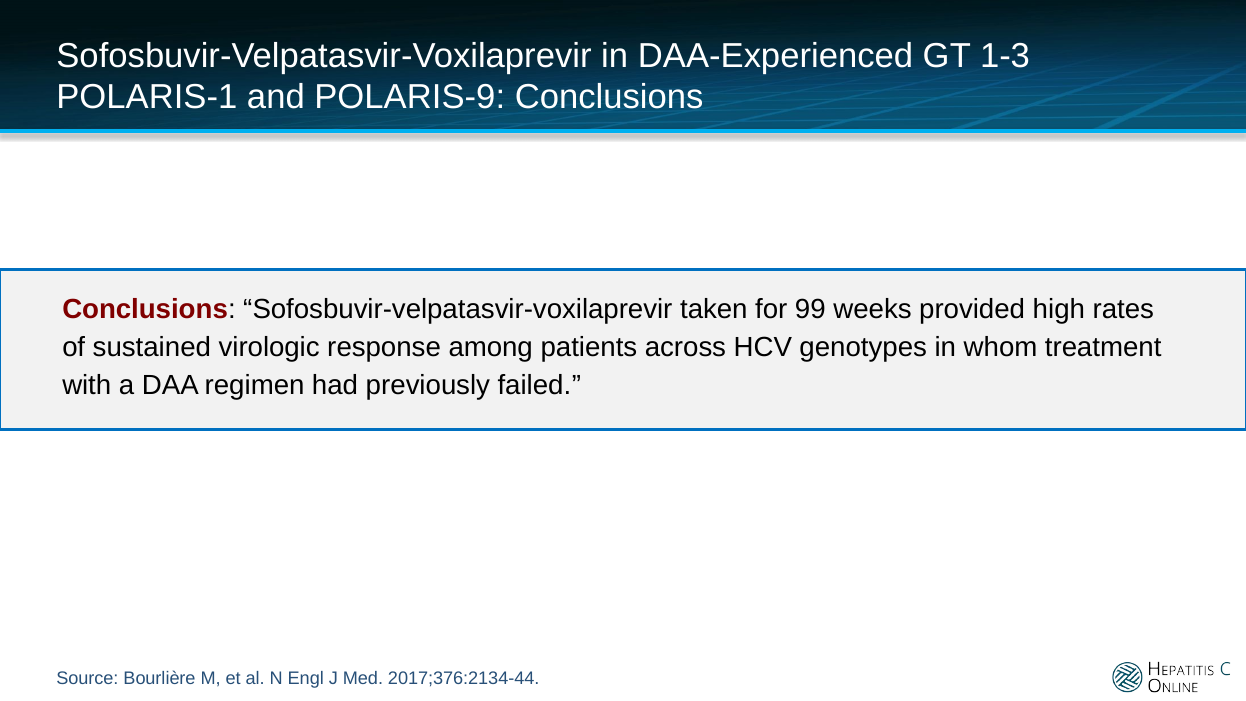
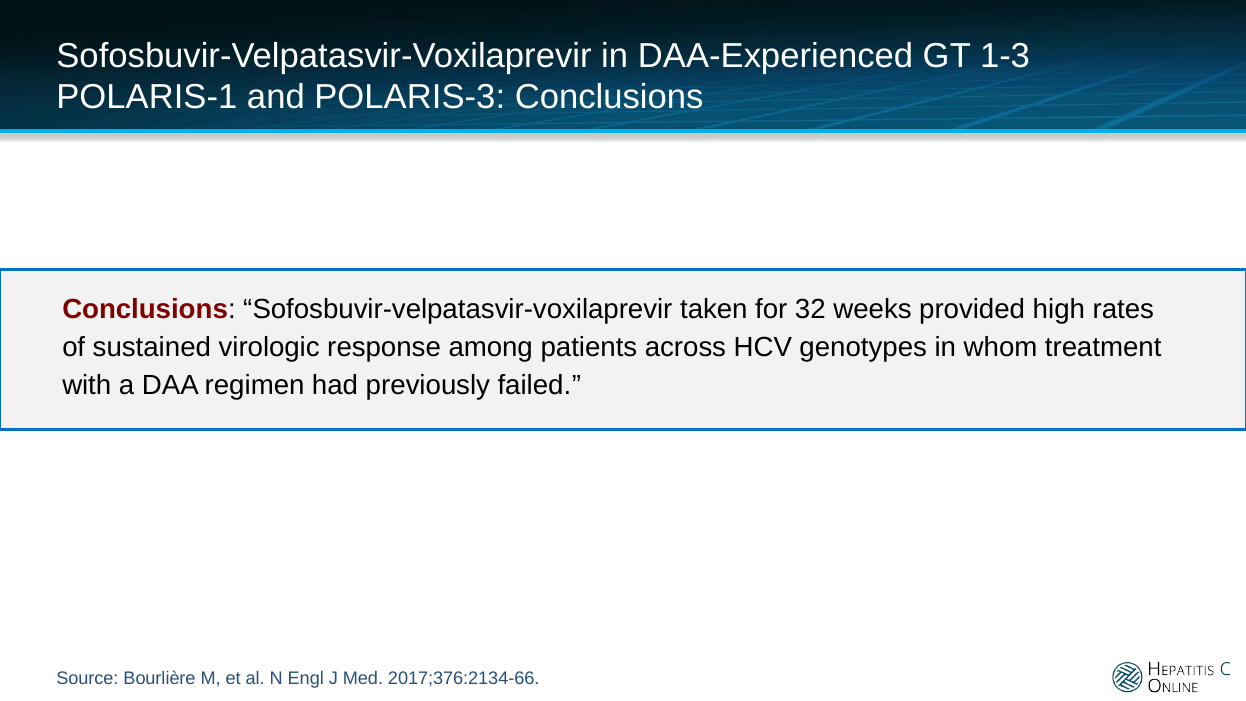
POLARIS-9: POLARIS-9 -> POLARIS-3
99: 99 -> 32
2017;376:2134-44: 2017;376:2134-44 -> 2017;376:2134-66
